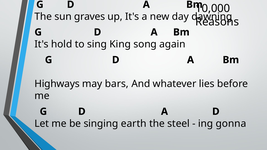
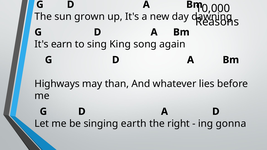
graves: graves -> grown
hold: hold -> earn
bars: bars -> than
steel: steel -> right
